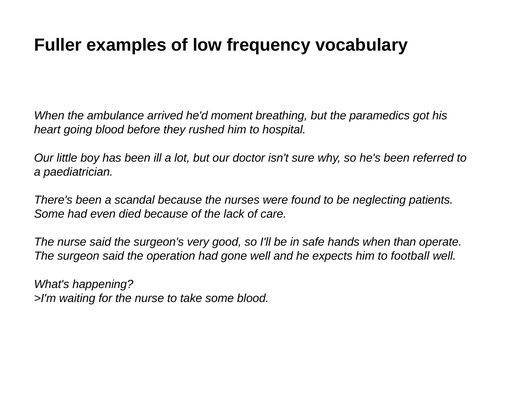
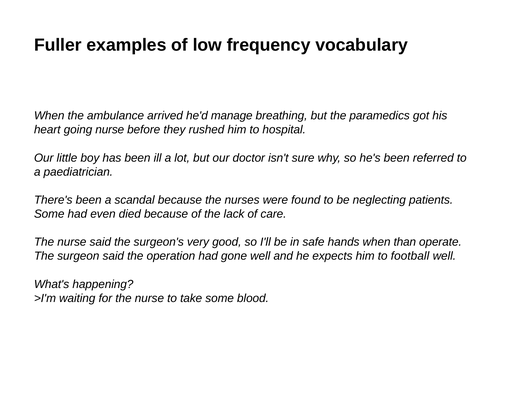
moment: moment -> manage
going blood: blood -> nurse
